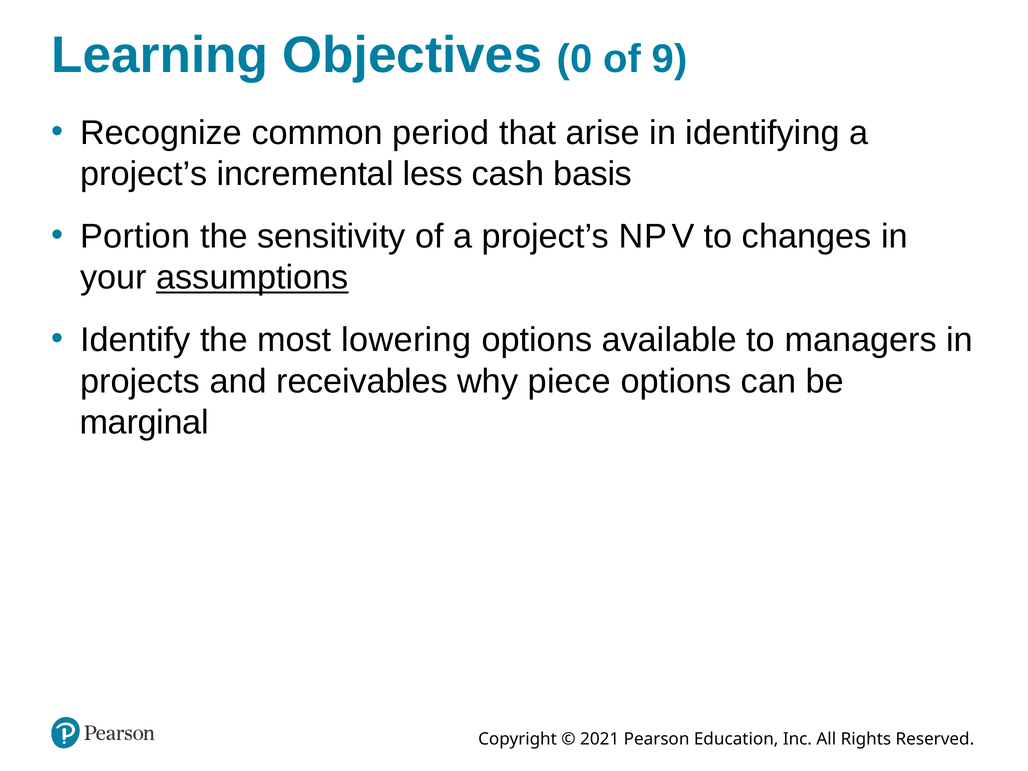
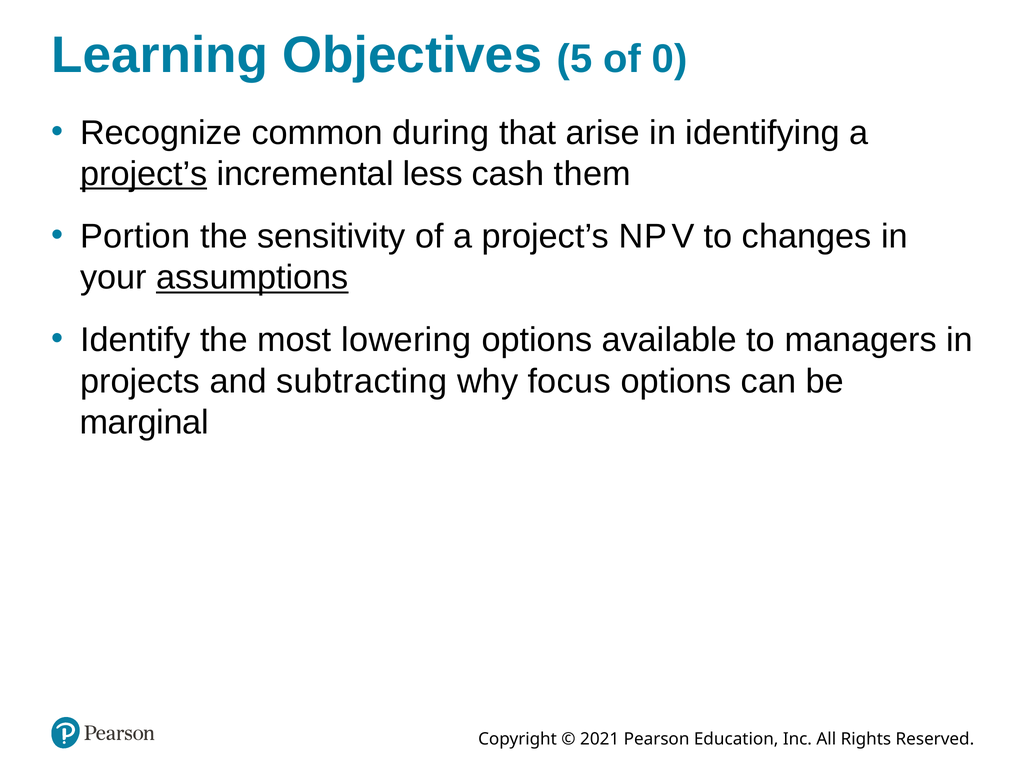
0: 0 -> 5
9: 9 -> 0
period: period -> during
project’s at (144, 174) underline: none -> present
basis: basis -> them
receivables: receivables -> subtracting
piece: piece -> focus
